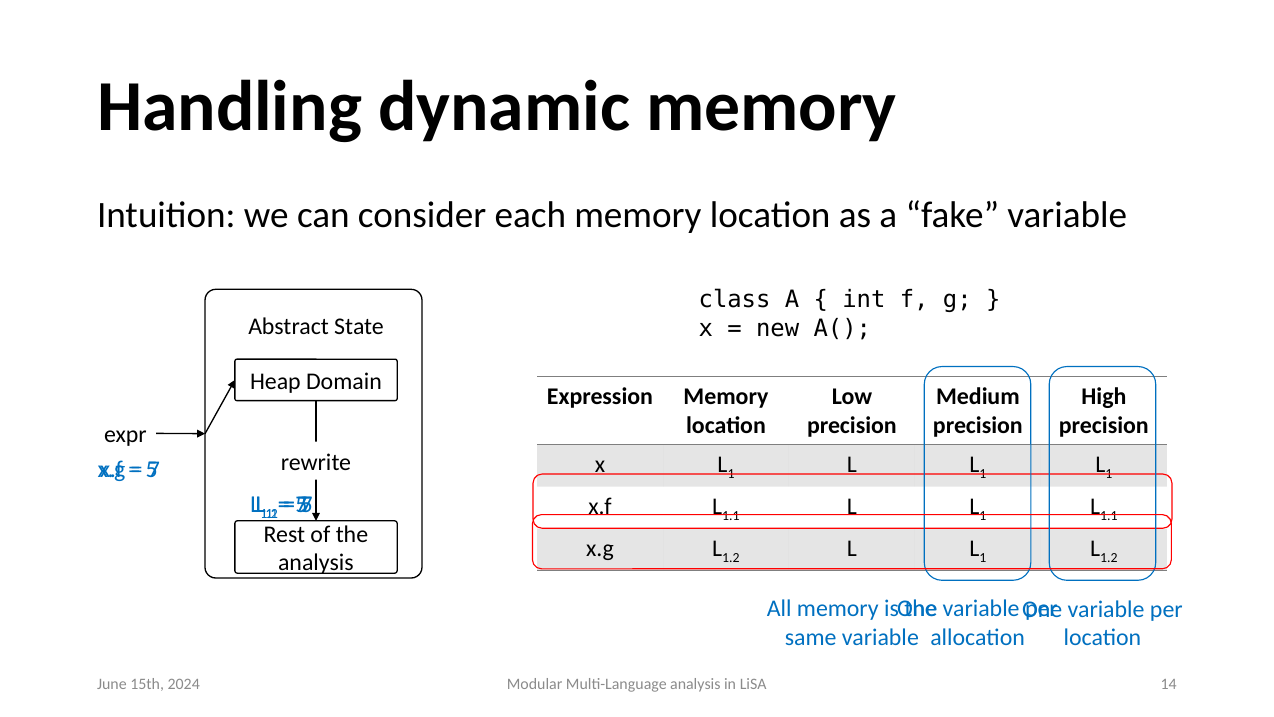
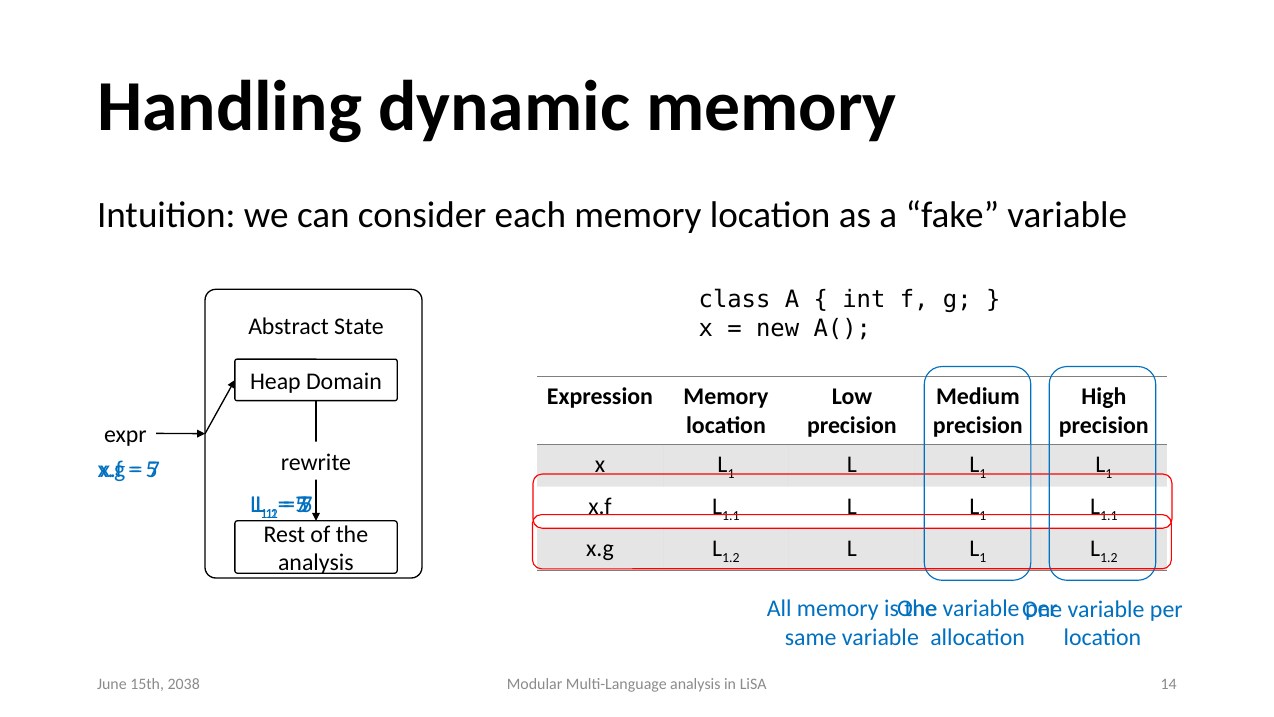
2024: 2024 -> 2038
